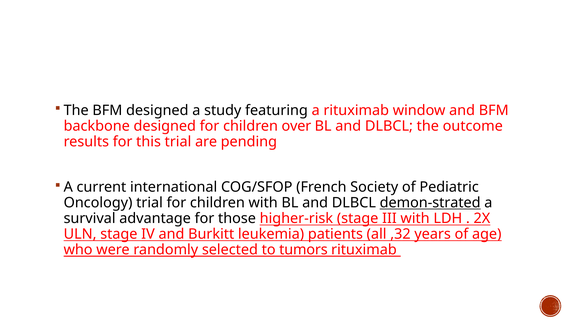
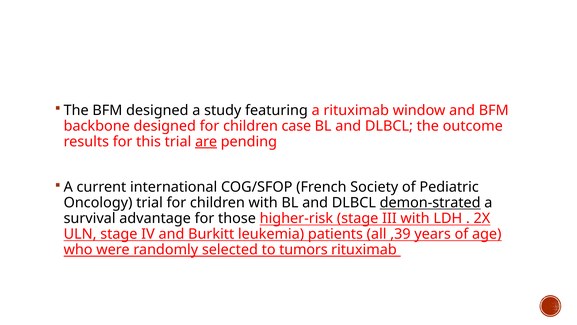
over: over -> case
are underline: none -> present
,32: ,32 -> ,39
